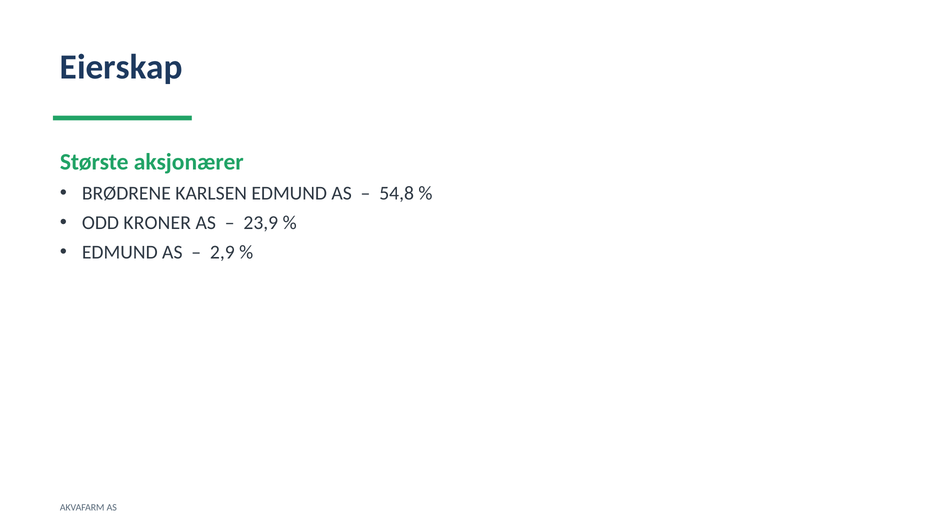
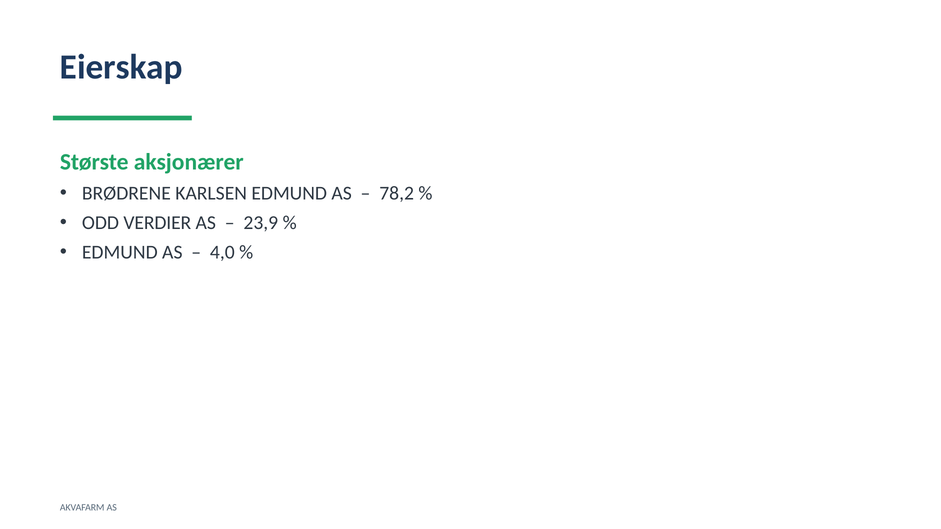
54,8: 54,8 -> 78,2
KRONER: KRONER -> VERDIER
2,9: 2,9 -> 4,0
